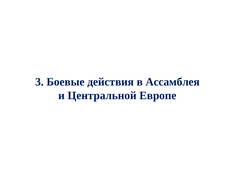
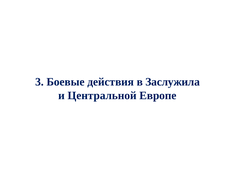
Ассамблея: Ассамблея -> Заслужила
